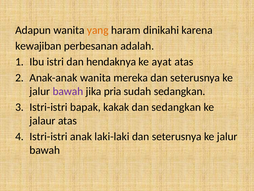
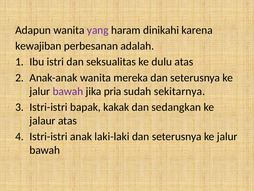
yang colour: orange -> purple
hendaknya: hendaknya -> seksualitas
ayat: ayat -> dulu
sudah sedangkan: sedangkan -> sekitarnya
